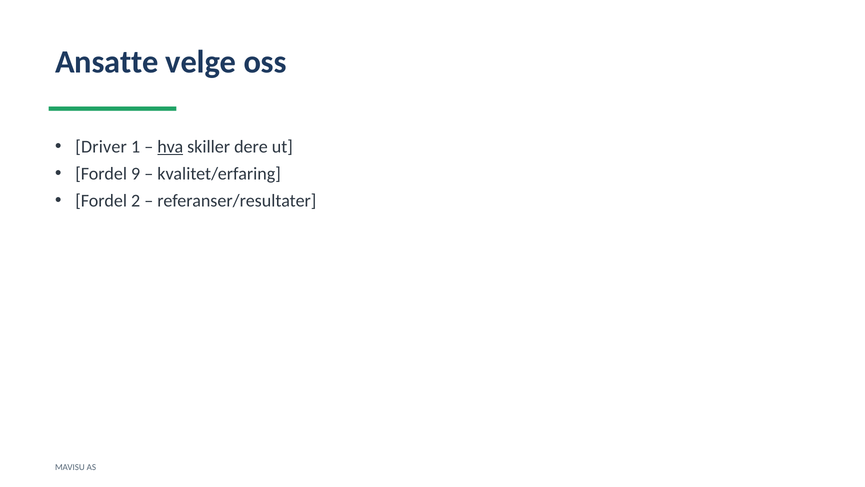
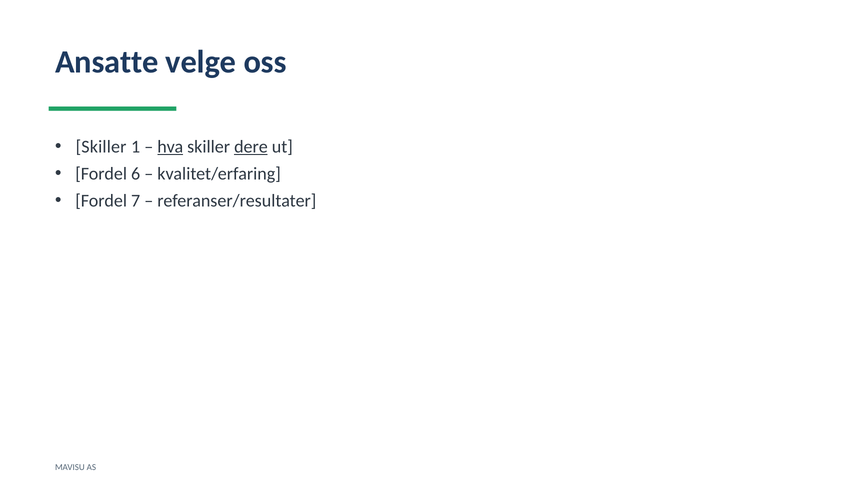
Driver at (101, 147): Driver -> Skiller
dere underline: none -> present
9: 9 -> 6
2: 2 -> 7
